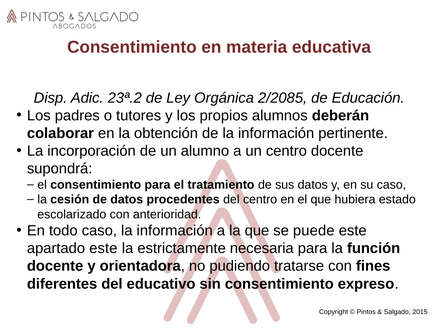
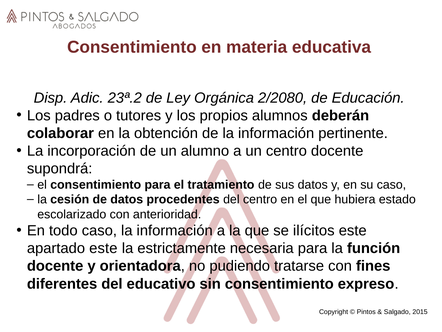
2/2085: 2/2085 -> 2/2080
puede: puede -> ilícitos
